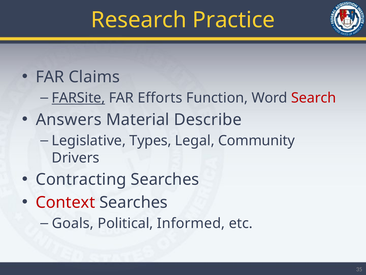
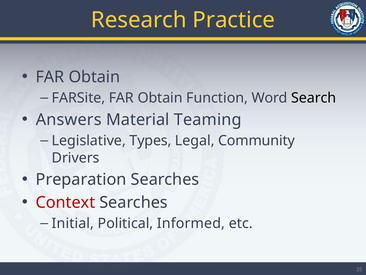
Claims at (94, 77): Claims -> Obtain
FARSite underline: present -> none
Efforts at (160, 98): Efforts -> Obtain
Search colour: red -> black
Describe: Describe -> Teaming
Contracting: Contracting -> Preparation
Goals: Goals -> Initial
